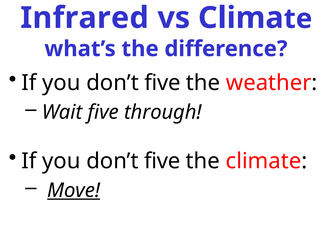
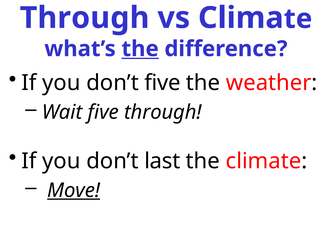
Infrared at (85, 18): Infrared -> Through
the at (140, 49) underline: none -> present
five at (162, 161): five -> last
